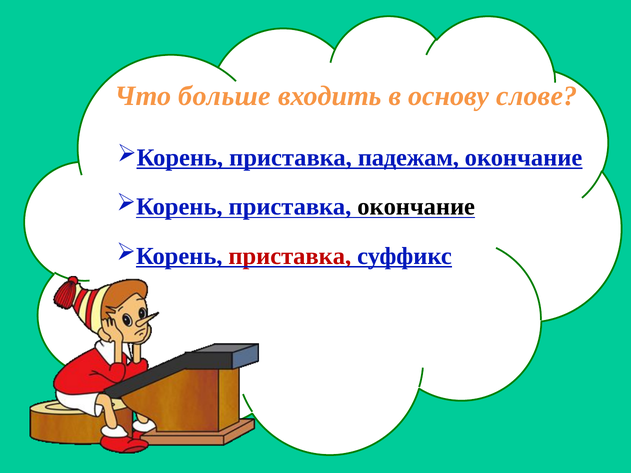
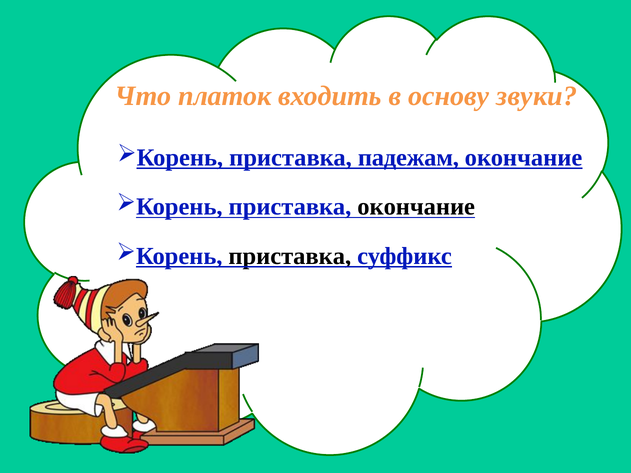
больше: больше -> платок
слове: слове -> звуки
приставка at (290, 256) colour: red -> black
